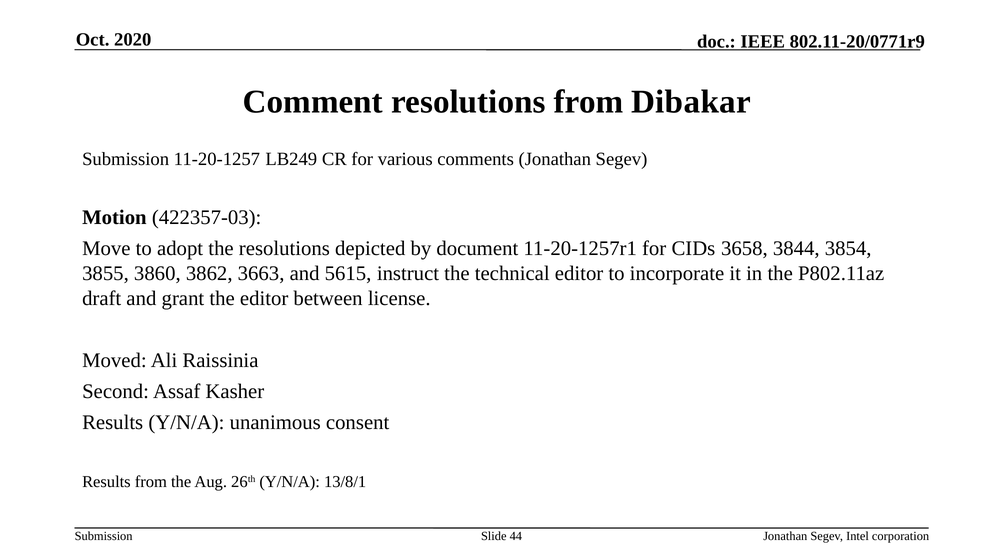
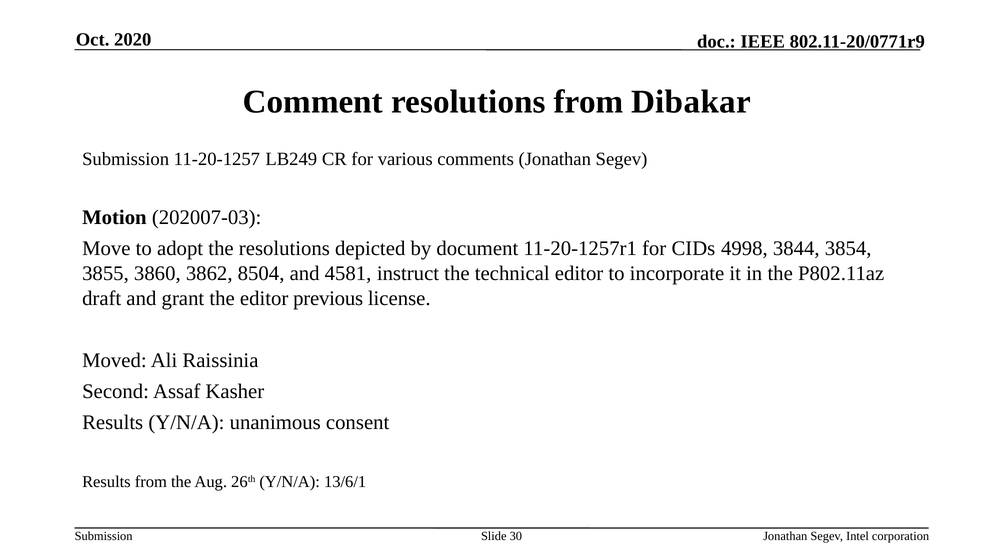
422357-03: 422357-03 -> 202007-03
3658: 3658 -> 4998
3663: 3663 -> 8504
5615: 5615 -> 4581
between: between -> previous
13/8/1: 13/8/1 -> 13/6/1
44: 44 -> 30
